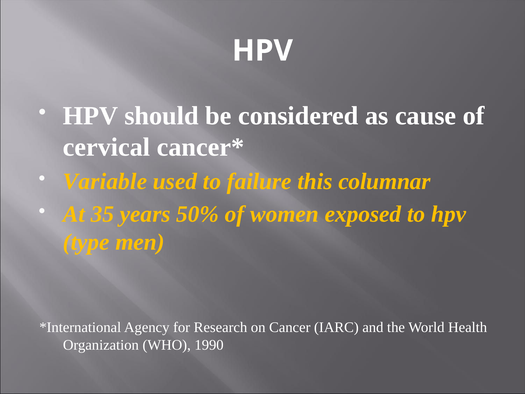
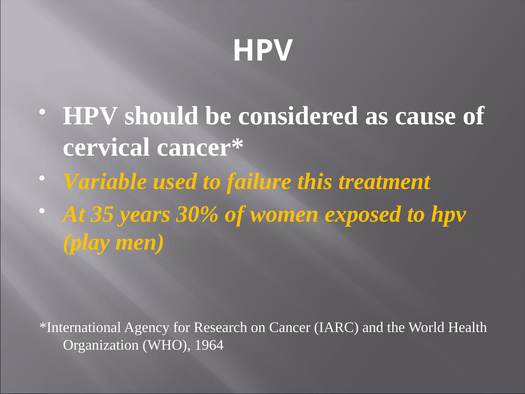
columnar: columnar -> treatment
50%: 50% -> 30%
type: type -> play
1990: 1990 -> 1964
